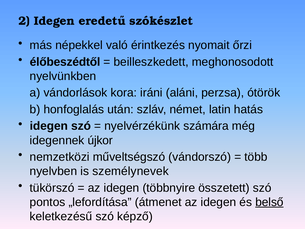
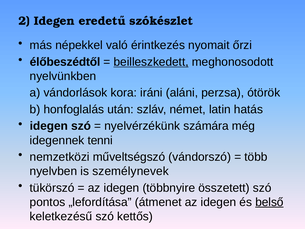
beilleszkedett underline: none -> present
újkor: újkor -> tenni
képző: képző -> kettős
